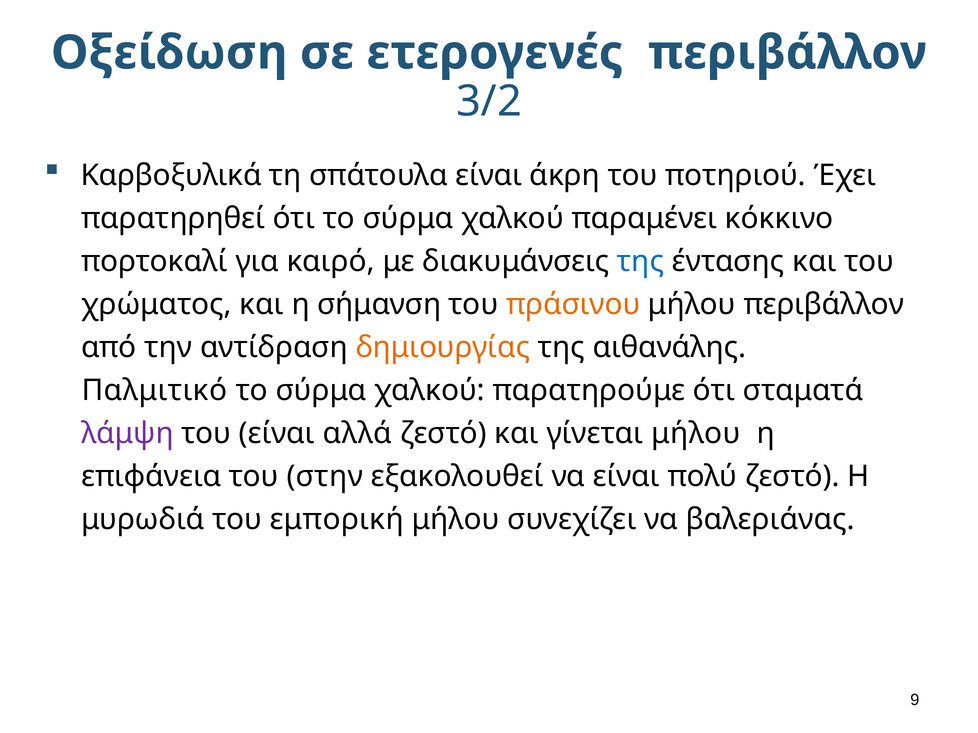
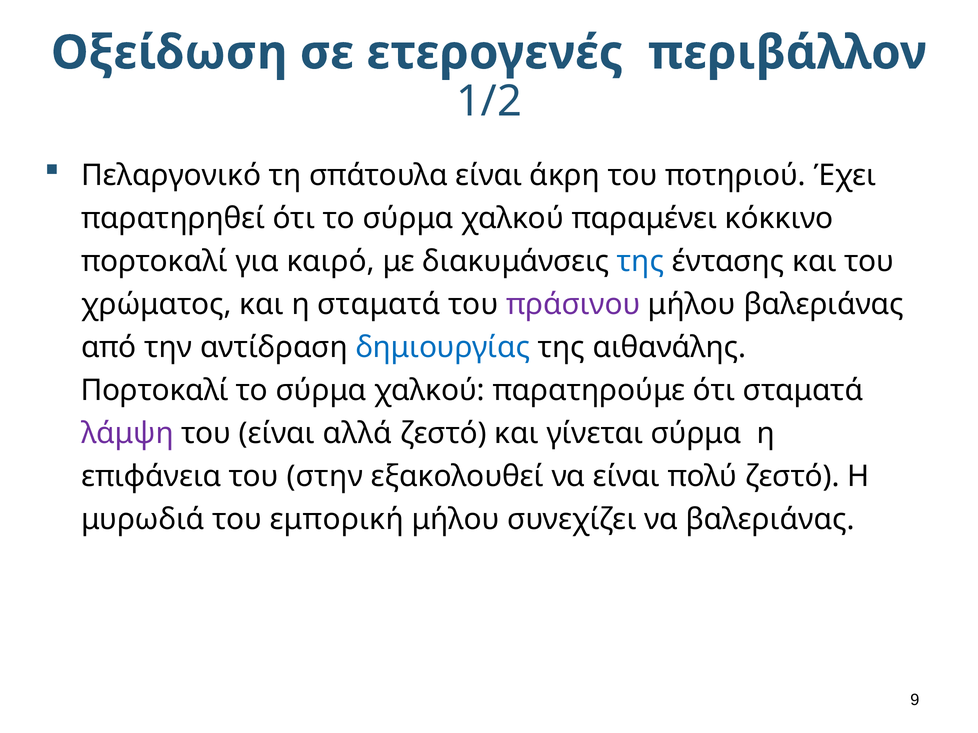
3/2: 3/2 -> 1/2
Καρβοξυλικά: Καρβοξυλικά -> Πελαργονικό
η σήμανση: σήμανση -> σταματά
πράσινου colour: orange -> purple
μήλου περιβάλλον: περιβάλλον -> βαλεριάνας
δημιουργίας colour: orange -> blue
Παλμιτικό at (154, 391): Παλμιτικό -> Πορτοκαλί
γίνεται μήλου: μήλου -> σύρμα
